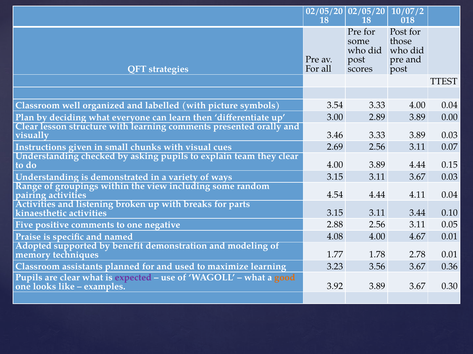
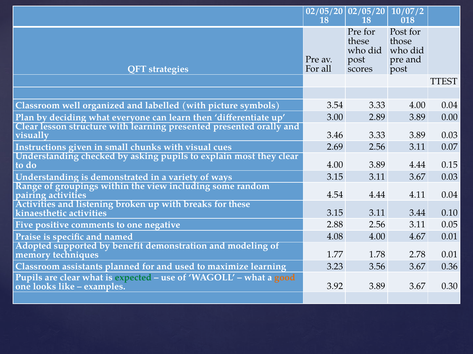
some at (359, 41): some -> these
learning comments: comments -> presented
team: team -> most
breaks for parts: parts -> these
expected colour: purple -> green
